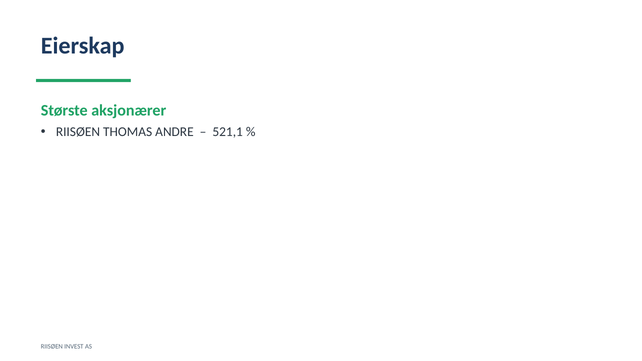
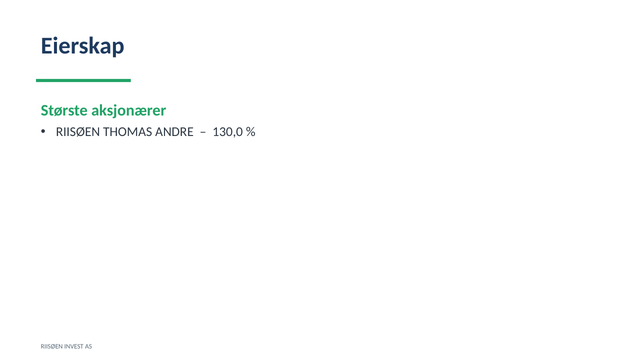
521,1: 521,1 -> 130,0
